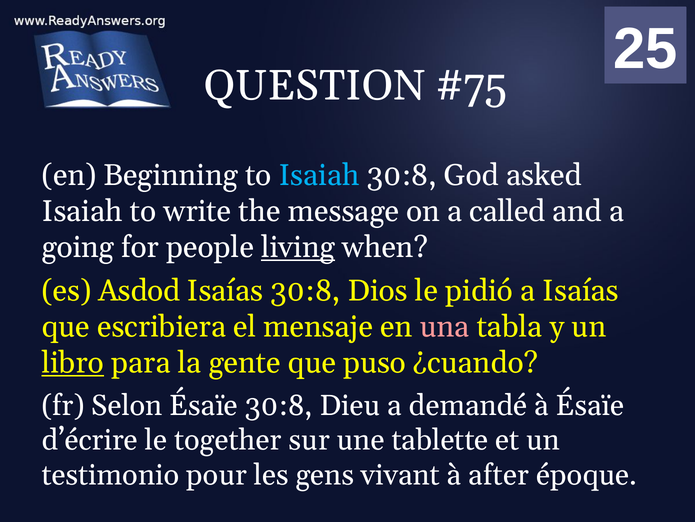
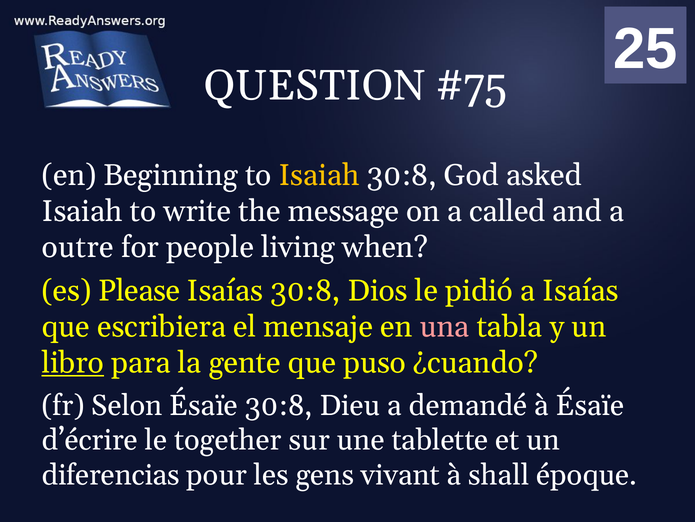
Isaiah at (319, 175) colour: light blue -> yellow
going: going -> outre
living underline: present -> none
Asdod: Asdod -> Please
testimonio: testimonio -> diferencias
after: after -> shall
